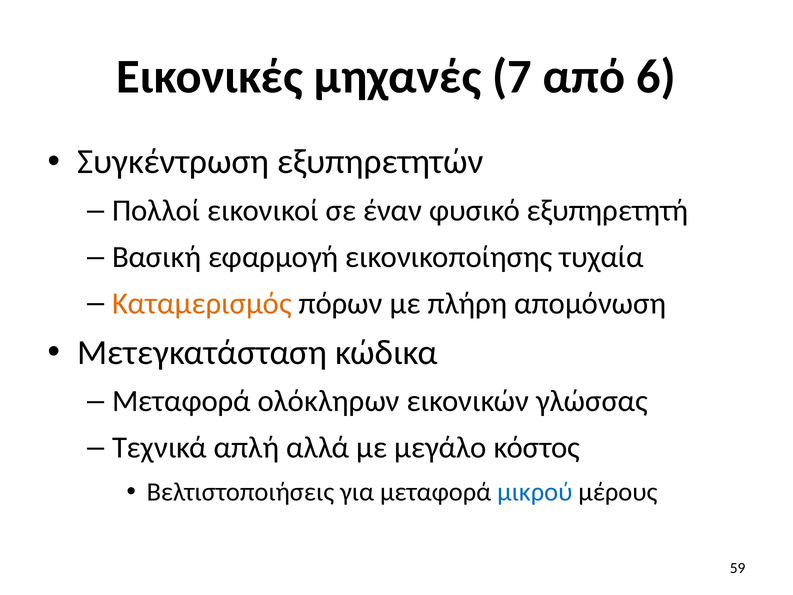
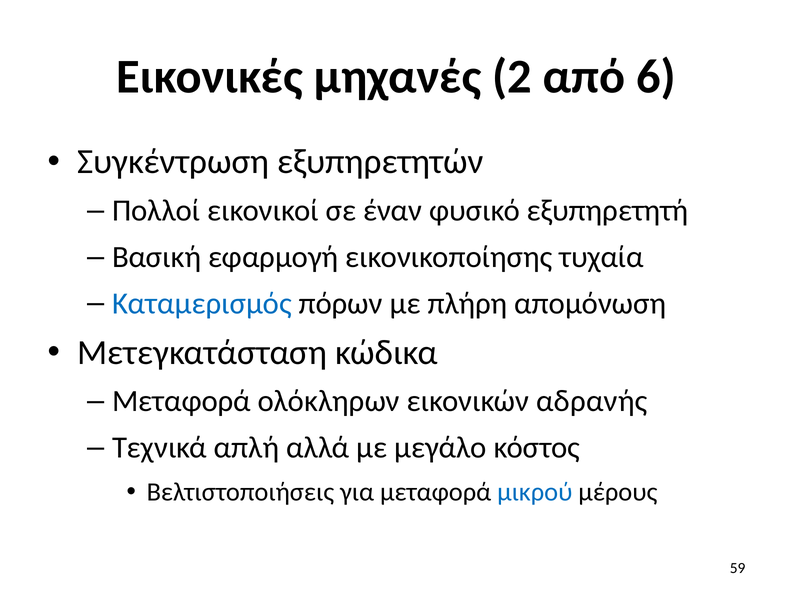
7: 7 -> 2
Καταμερισμός colour: orange -> blue
γλώσσας: γλώσσας -> αδρανής
